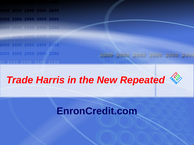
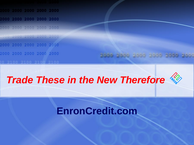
Harris: Harris -> These
Repeated: Repeated -> Therefore
